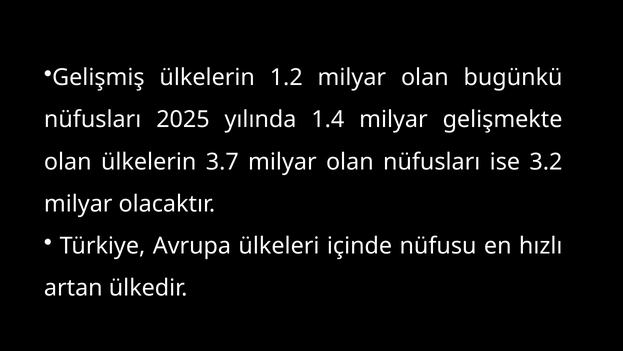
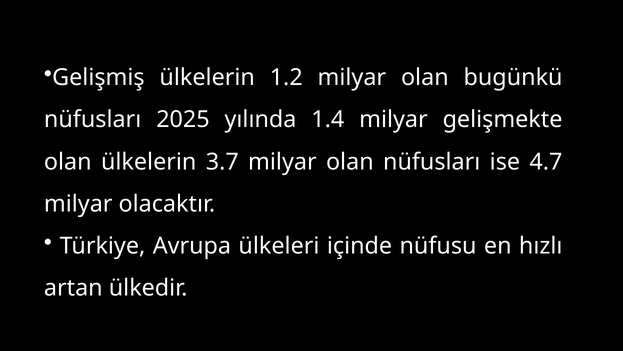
3.2: 3.2 -> 4.7
